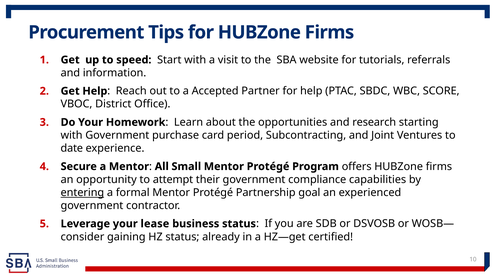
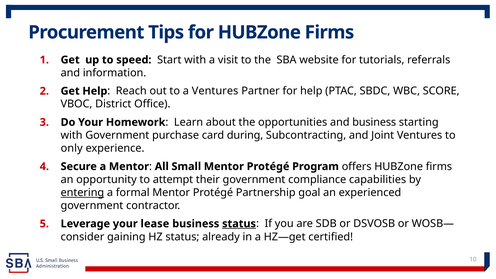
a Accepted: Accepted -> Ventures
and research: research -> business
period: period -> during
date: date -> only
status at (239, 224) underline: none -> present
